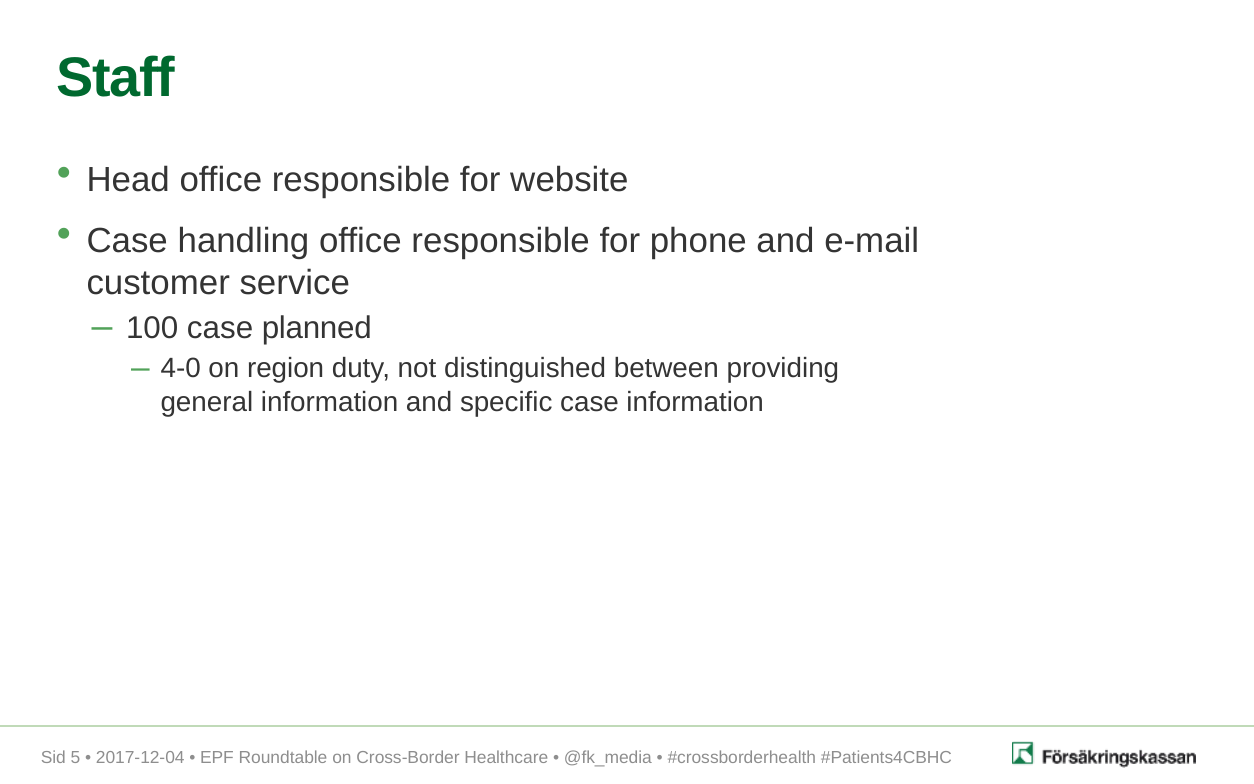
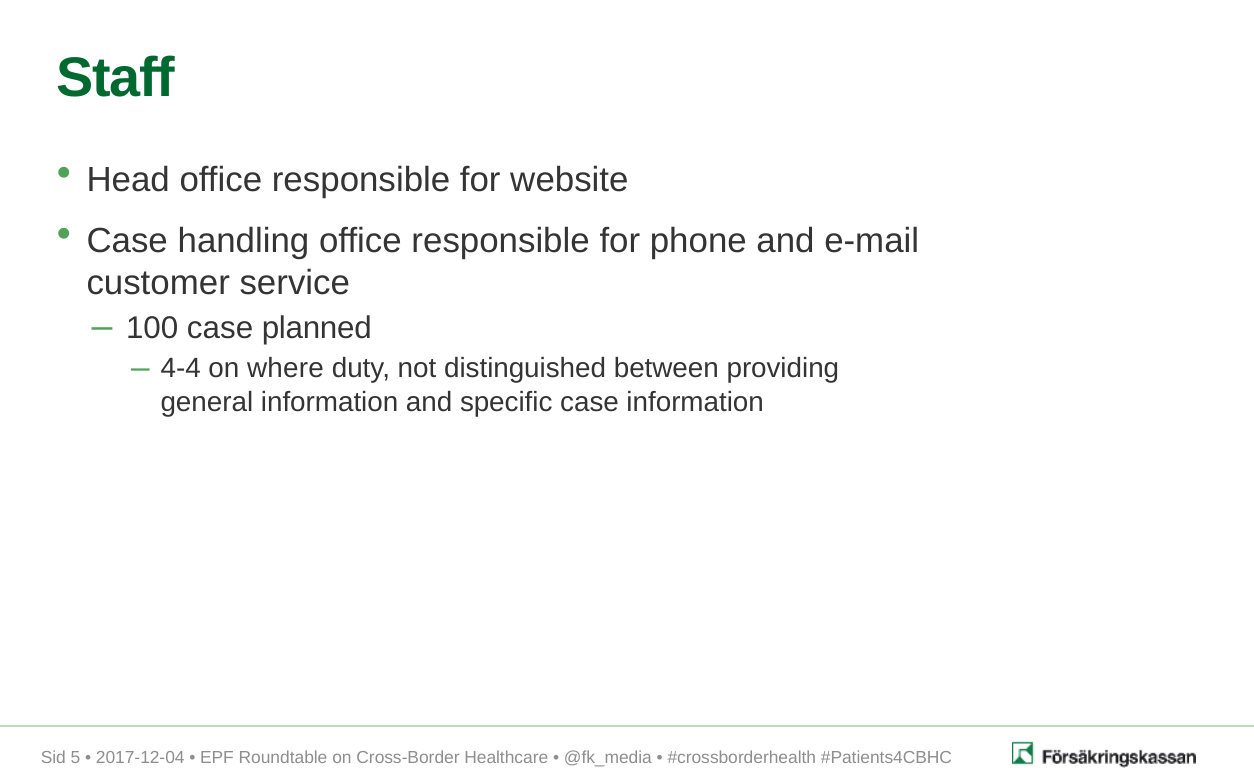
4-0: 4-0 -> 4-4
region: region -> where
